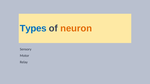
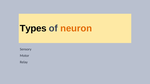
Types colour: blue -> black
